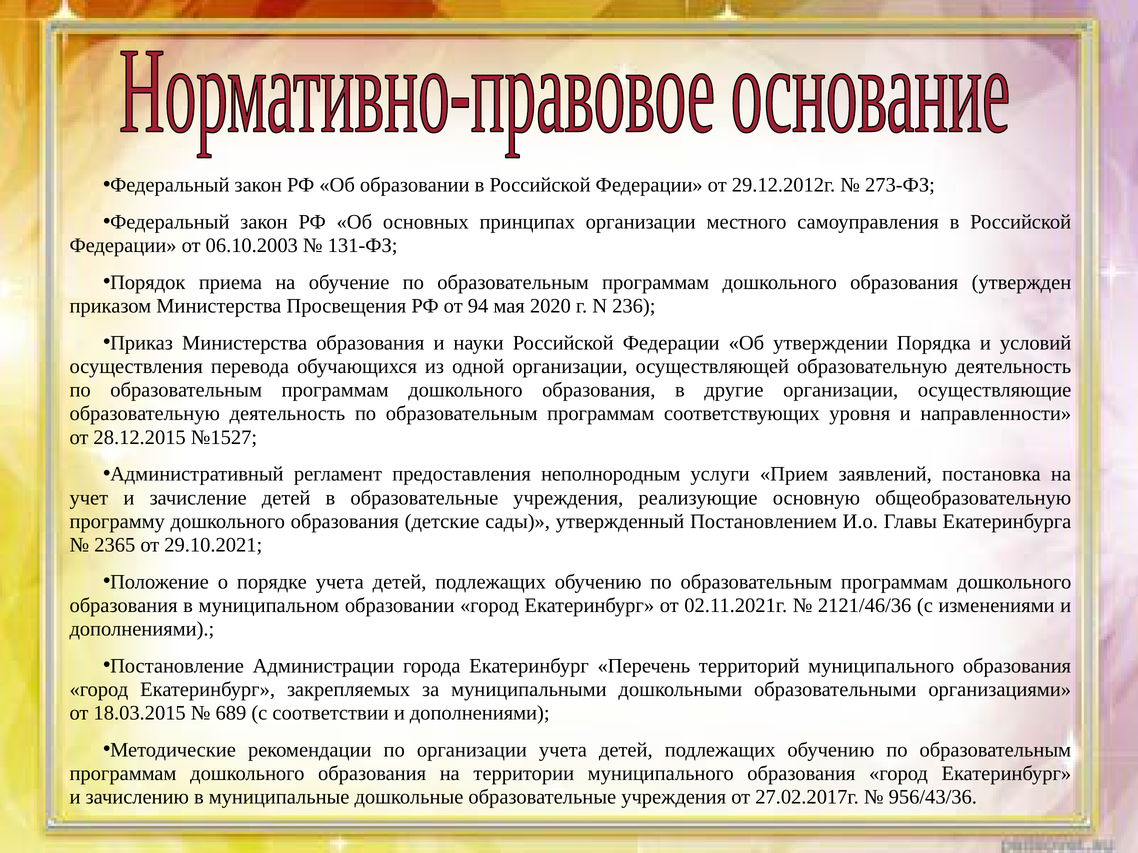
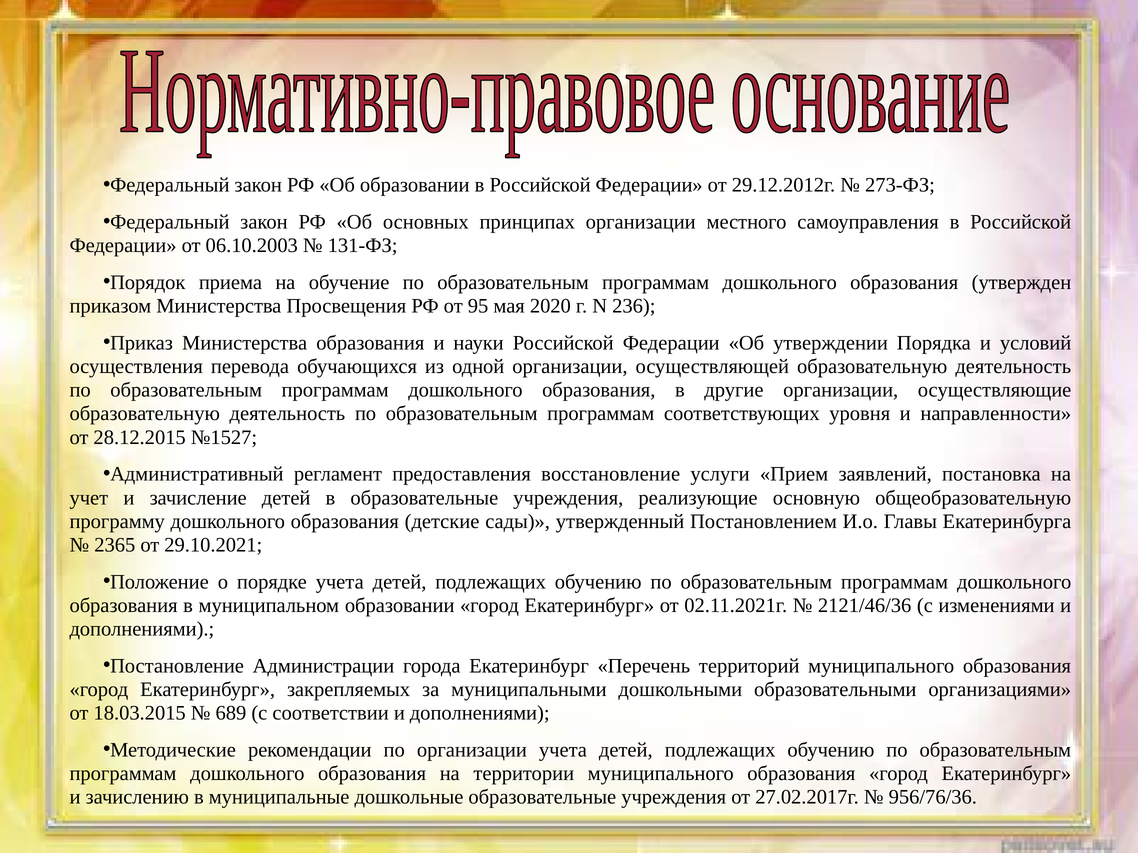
94: 94 -> 95
неполнородным: неполнородным -> восстановление
956/43/36: 956/43/36 -> 956/76/36
